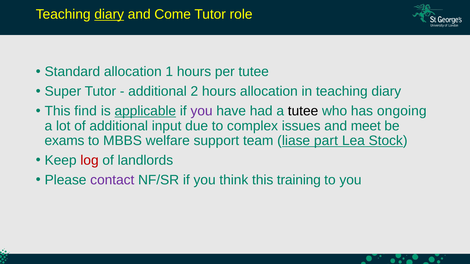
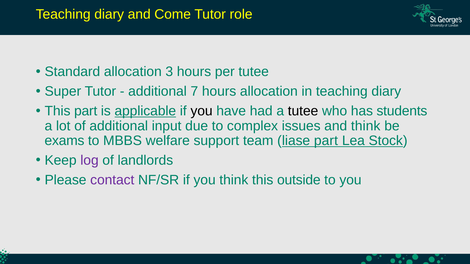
diary at (109, 14) underline: present -> none
1: 1 -> 3
2: 2 -> 7
This find: find -> part
you at (202, 111) colour: purple -> black
ongoing: ongoing -> students
and meet: meet -> think
log colour: red -> purple
training: training -> outside
